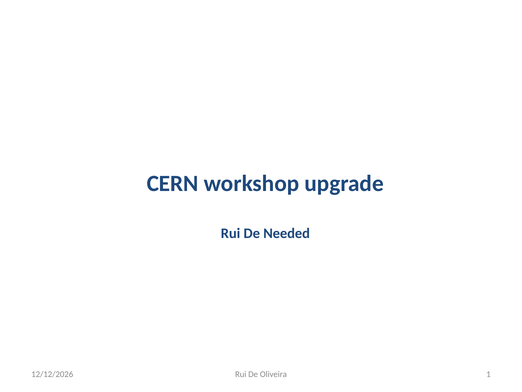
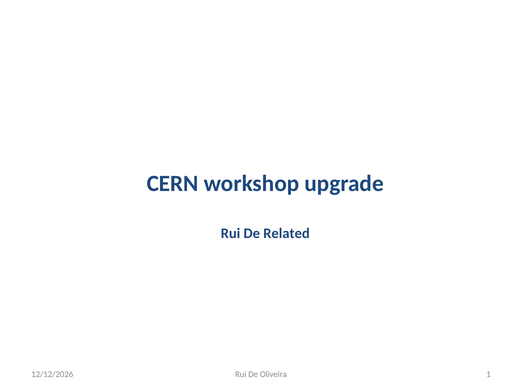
Needed: Needed -> Related
